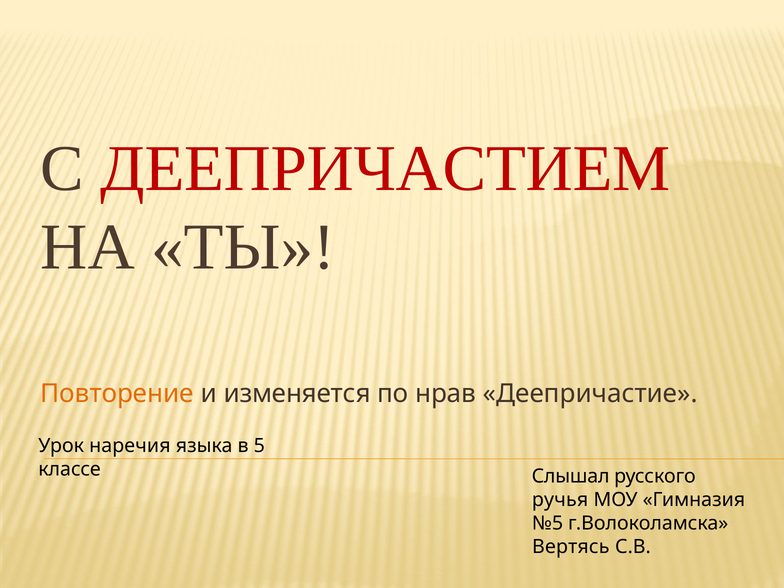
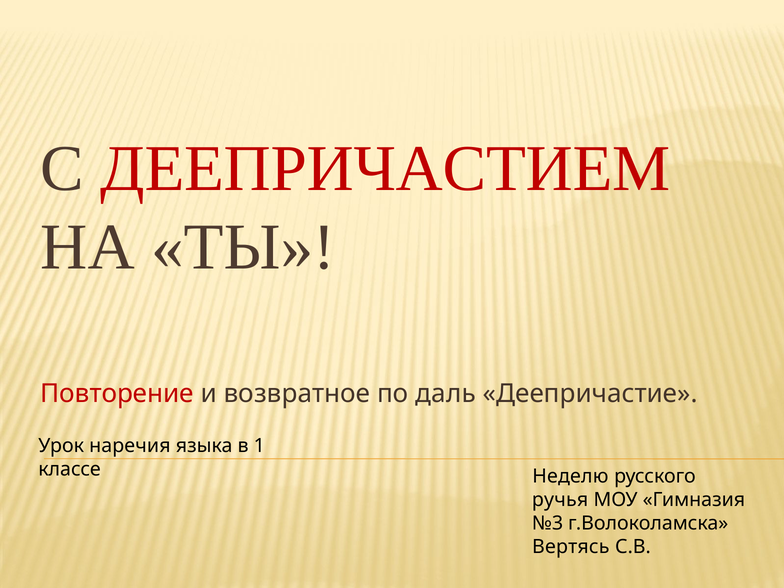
Повторение colour: orange -> red
изменяется: изменяется -> возвратное
нрав: нрав -> даль
5: 5 -> 1
Слышал: Слышал -> Неделю
№5: №5 -> №3
